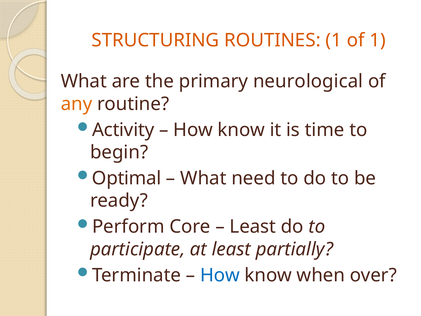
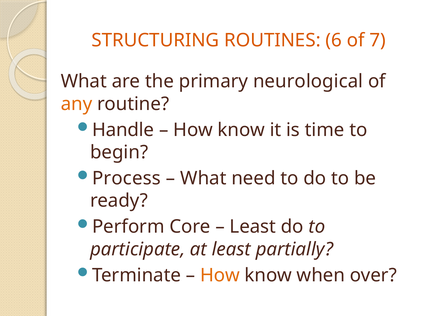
ROUTINES 1: 1 -> 6
of 1: 1 -> 7
Activity: Activity -> Handle
Optimal: Optimal -> Process
How at (220, 275) colour: blue -> orange
